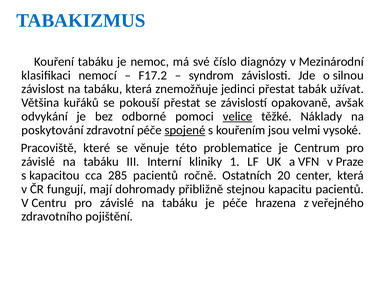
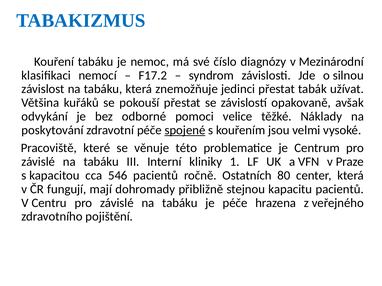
velice underline: present -> none
285: 285 -> 546
20: 20 -> 80
